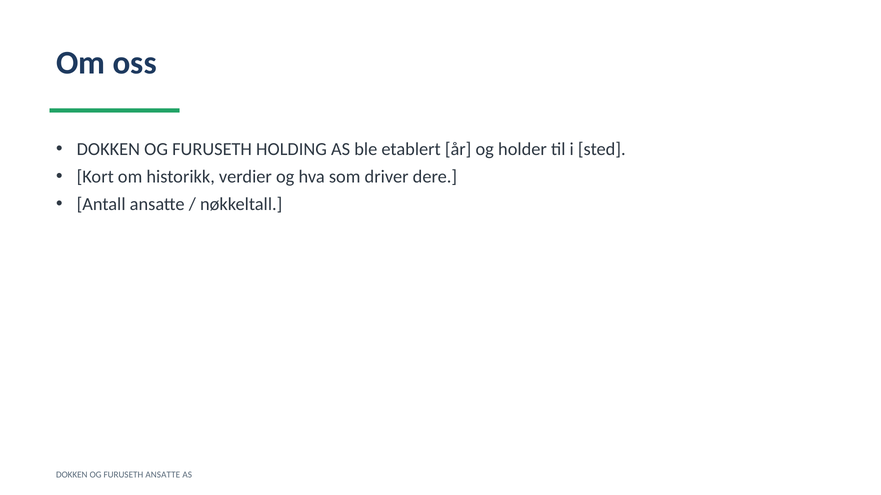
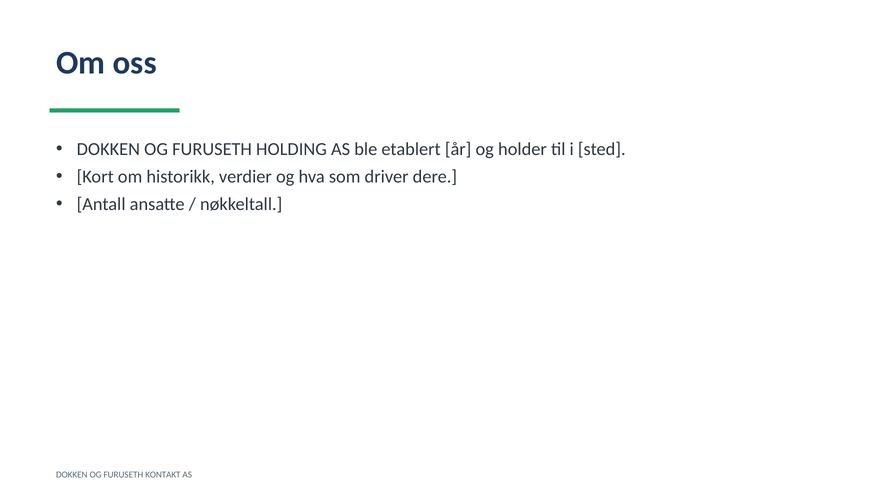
FURUSETH ANSATTE: ANSATTE -> KONTAKT
